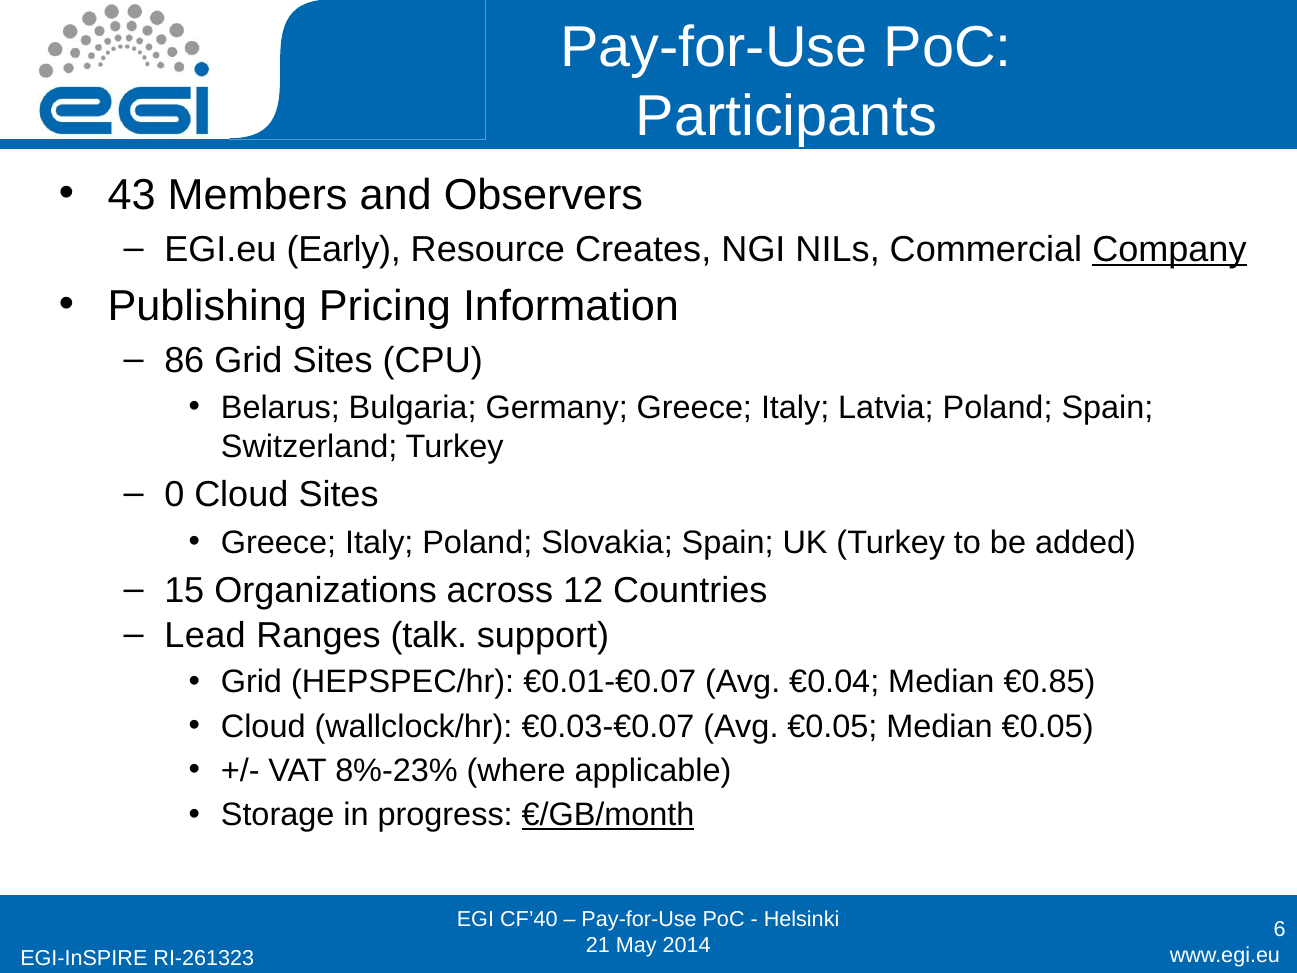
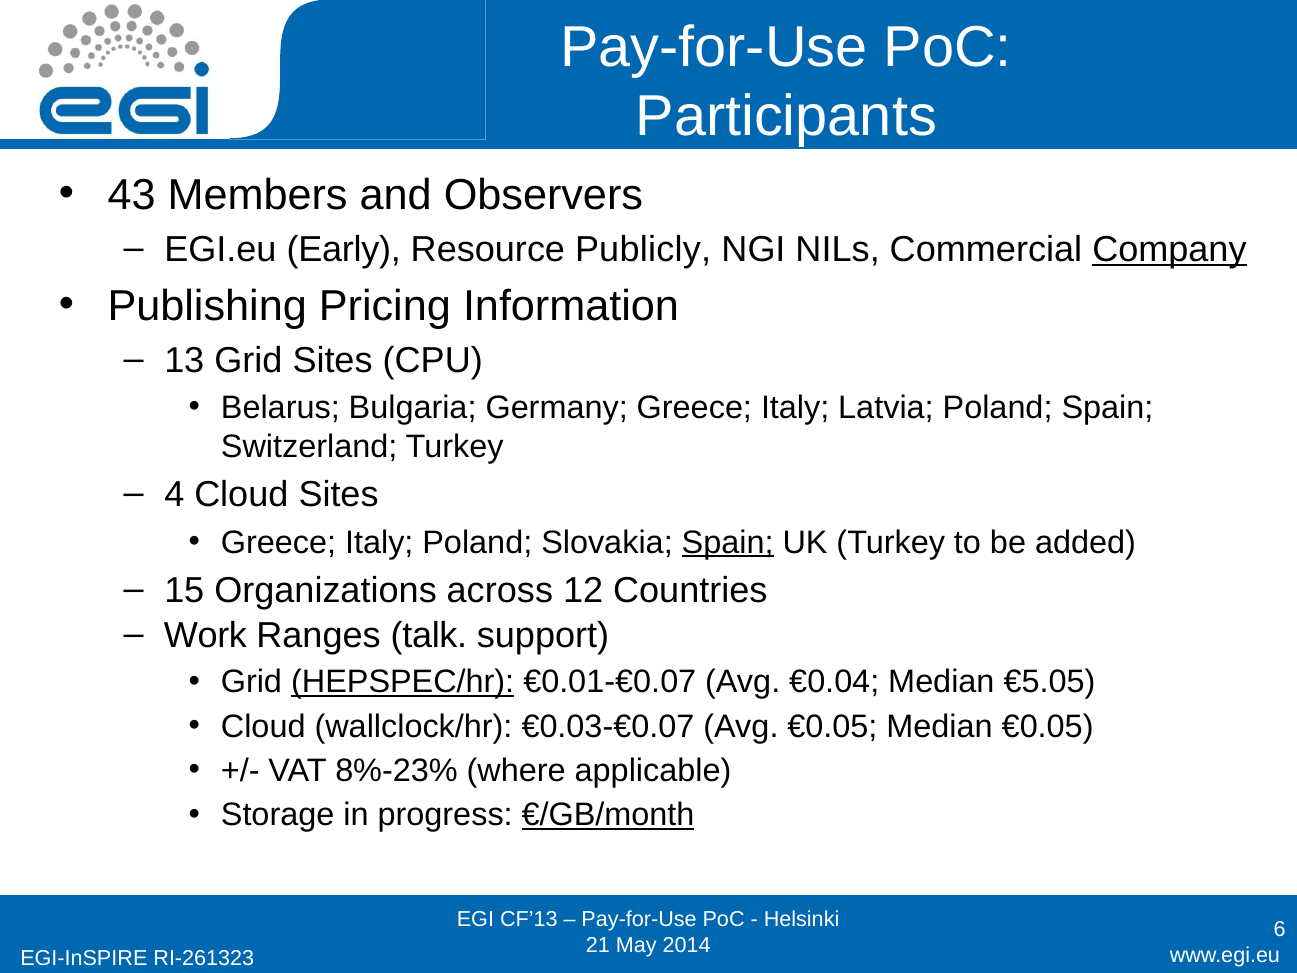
Creates: Creates -> Publicly
86: 86 -> 13
0: 0 -> 4
Spain at (728, 542) underline: none -> present
Lead: Lead -> Work
HEPSPEC/hr underline: none -> present
€0.85: €0.85 -> €5.05
CF’40: CF’40 -> CF’13
